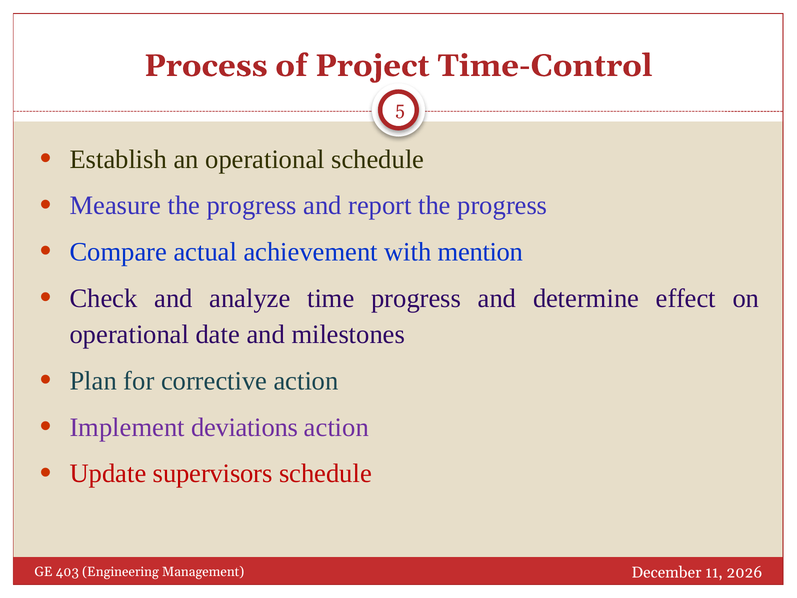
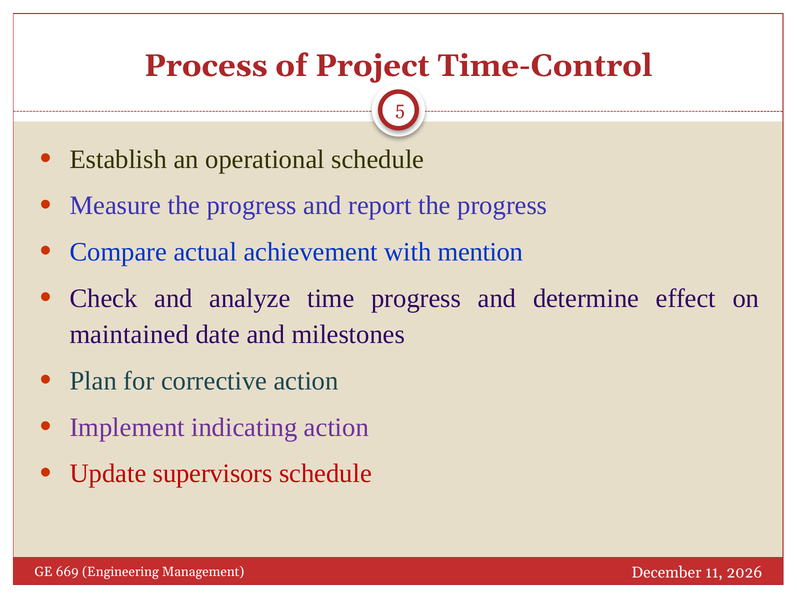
operational at (129, 335): operational -> maintained
deviations: deviations -> indicating
403: 403 -> 669
